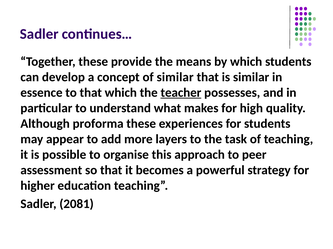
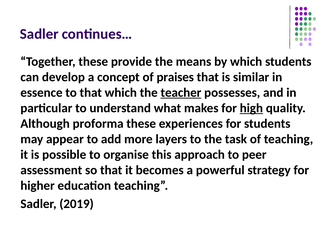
of similar: similar -> praises
high underline: none -> present
2081: 2081 -> 2019
